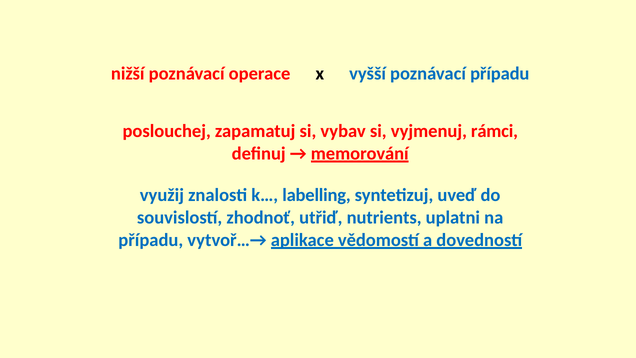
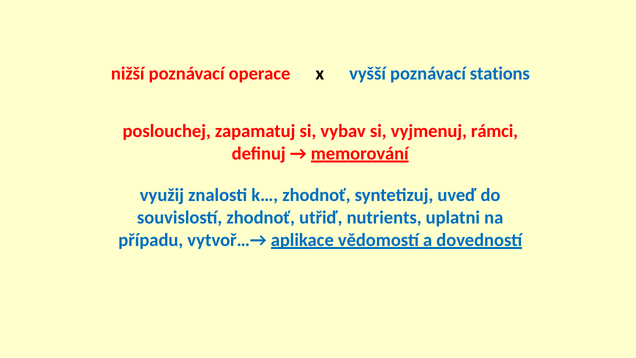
poznávací případu: případu -> stations
k… labelling: labelling -> zhodnoť
